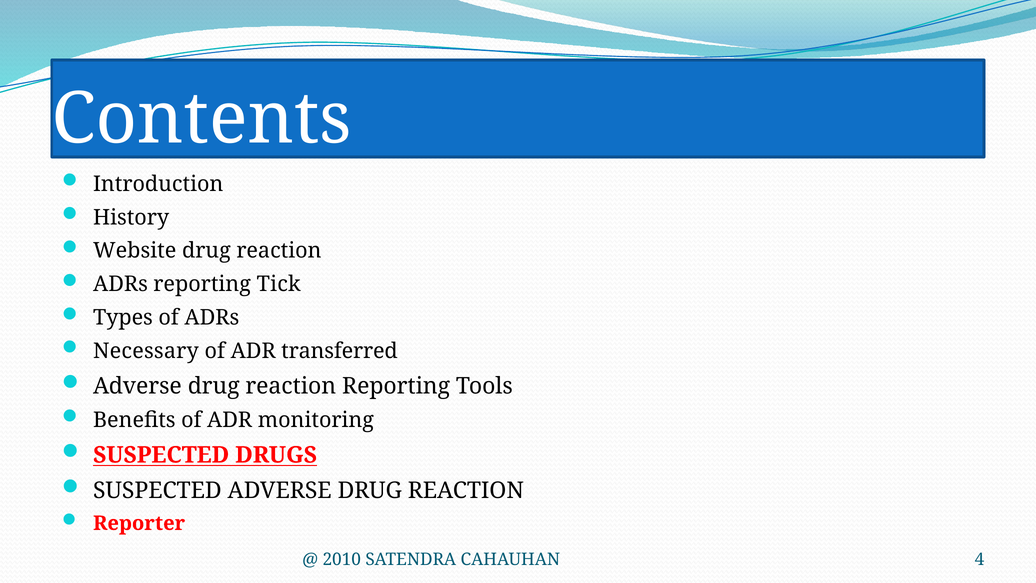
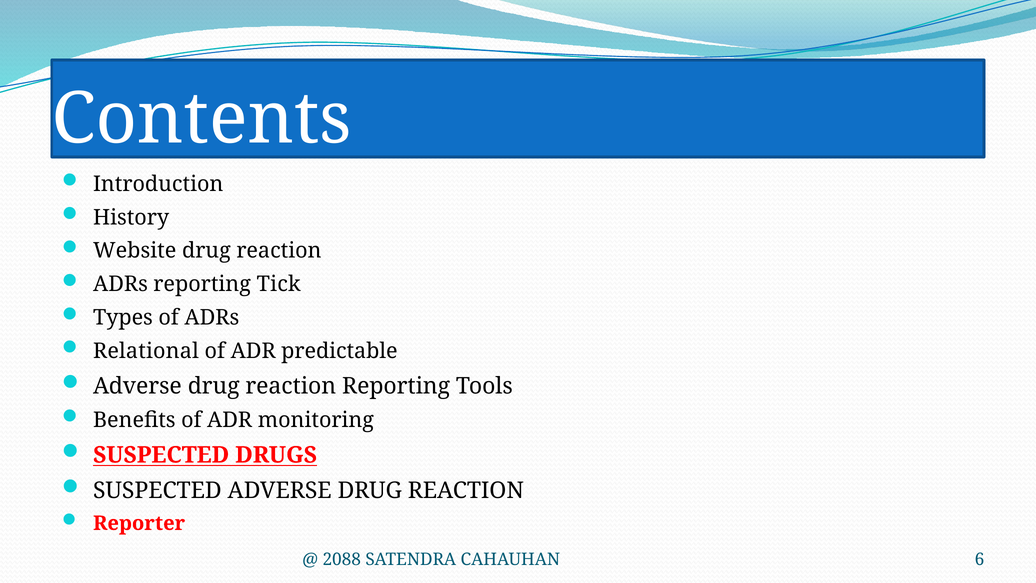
Necessary: Necessary -> Relational
transferred: transferred -> predictable
2010: 2010 -> 2088
4: 4 -> 6
